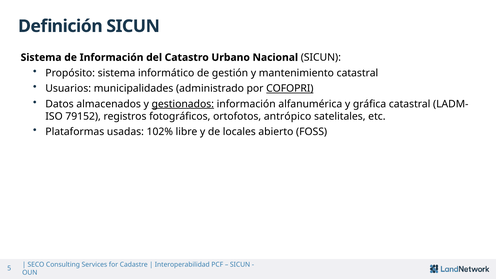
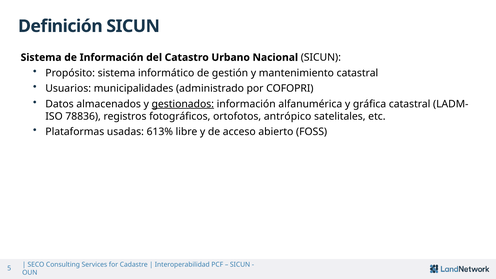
COFOPRI underline: present -> none
79152: 79152 -> 78836
102%: 102% -> 613%
locales: locales -> acceso
